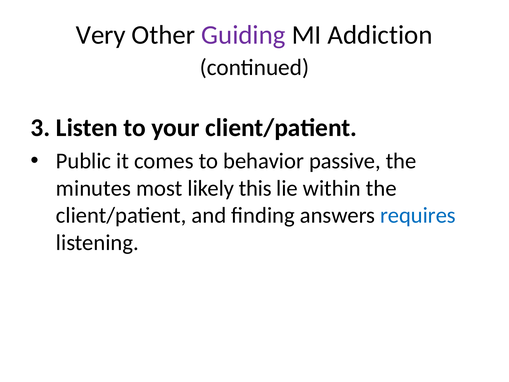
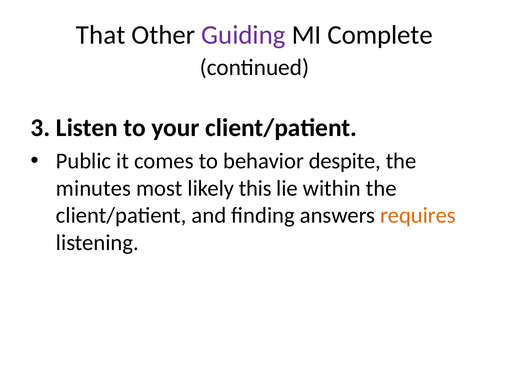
Very: Very -> That
Addiction: Addiction -> Complete
passive: passive -> despite
requires colour: blue -> orange
